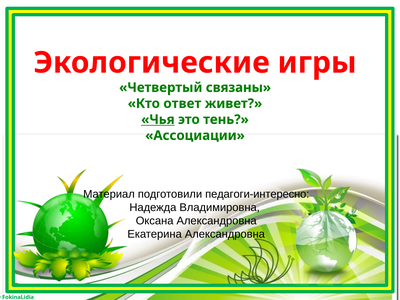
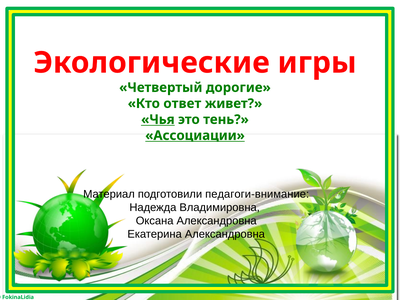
связаны: связаны -> дорогие
Ассоциации underline: none -> present
педагоги-интересно: педагоги-интересно -> педагоги-внимание
